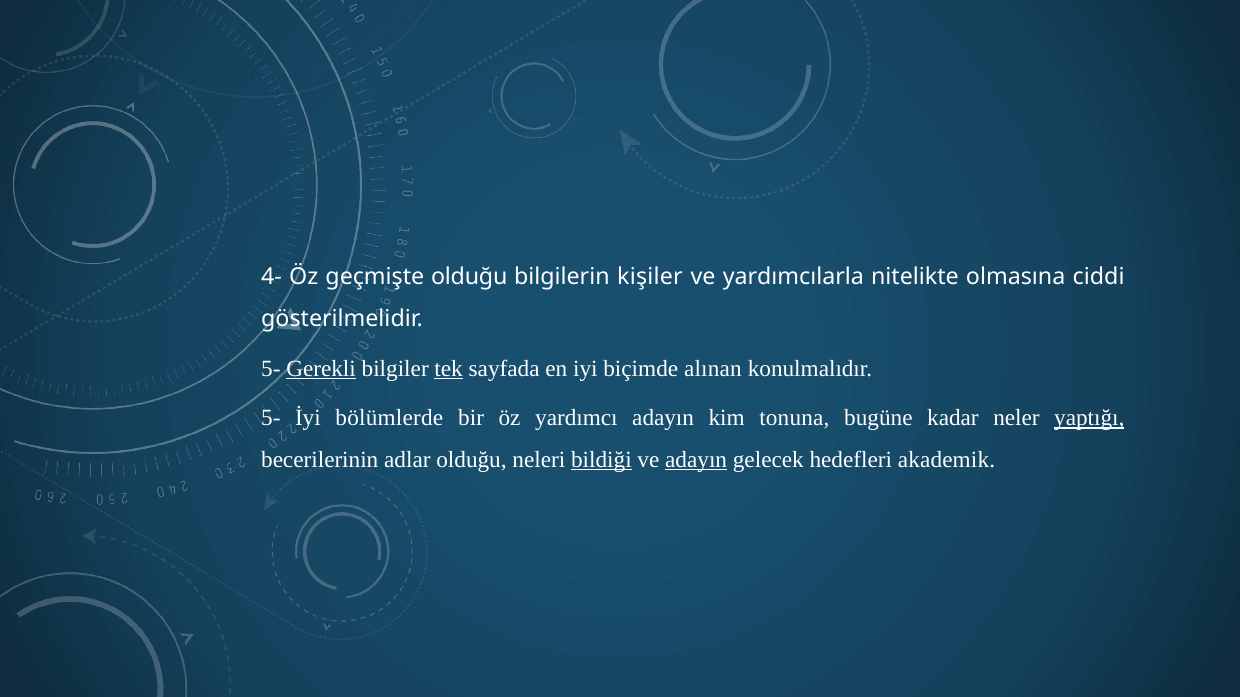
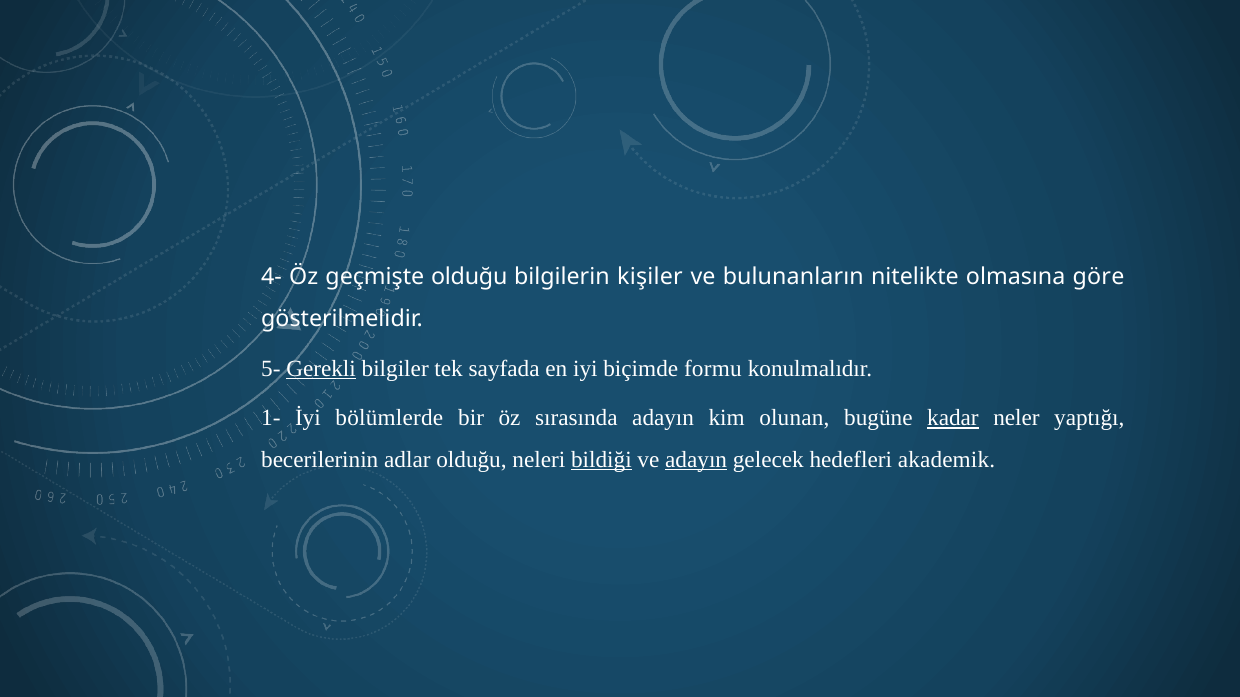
yardımcılarla: yardımcılarla -> bulunanların
ciddi: ciddi -> göre
tek underline: present -> none
alınan: alınan -> formu
5- at (271, 418): 5- -> 1-
yardımcı: yardımcı -> sırasında
tonuna: tonuna -> olunan
kadar underline: none -> present
yaptığı underline: present -> none
